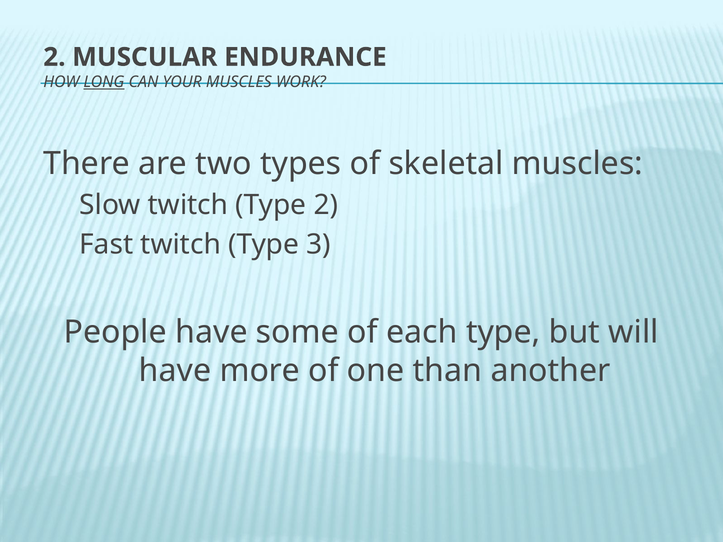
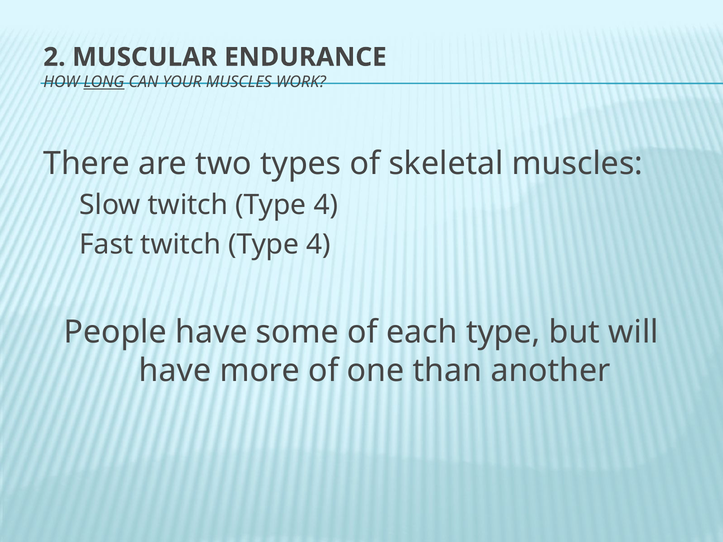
Slow twitch Type 2: 2 -> 4
Fast twitch Type 3: 3 -> 4
